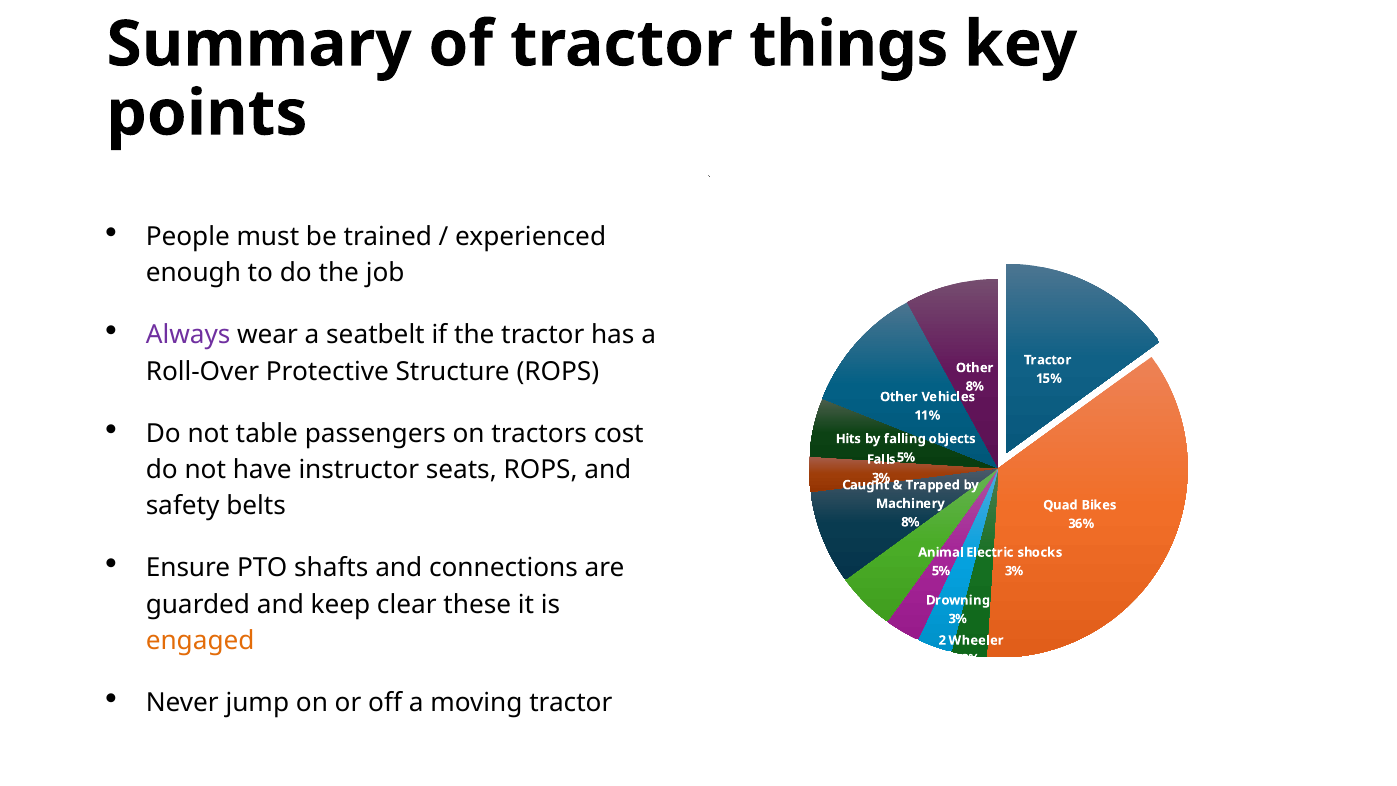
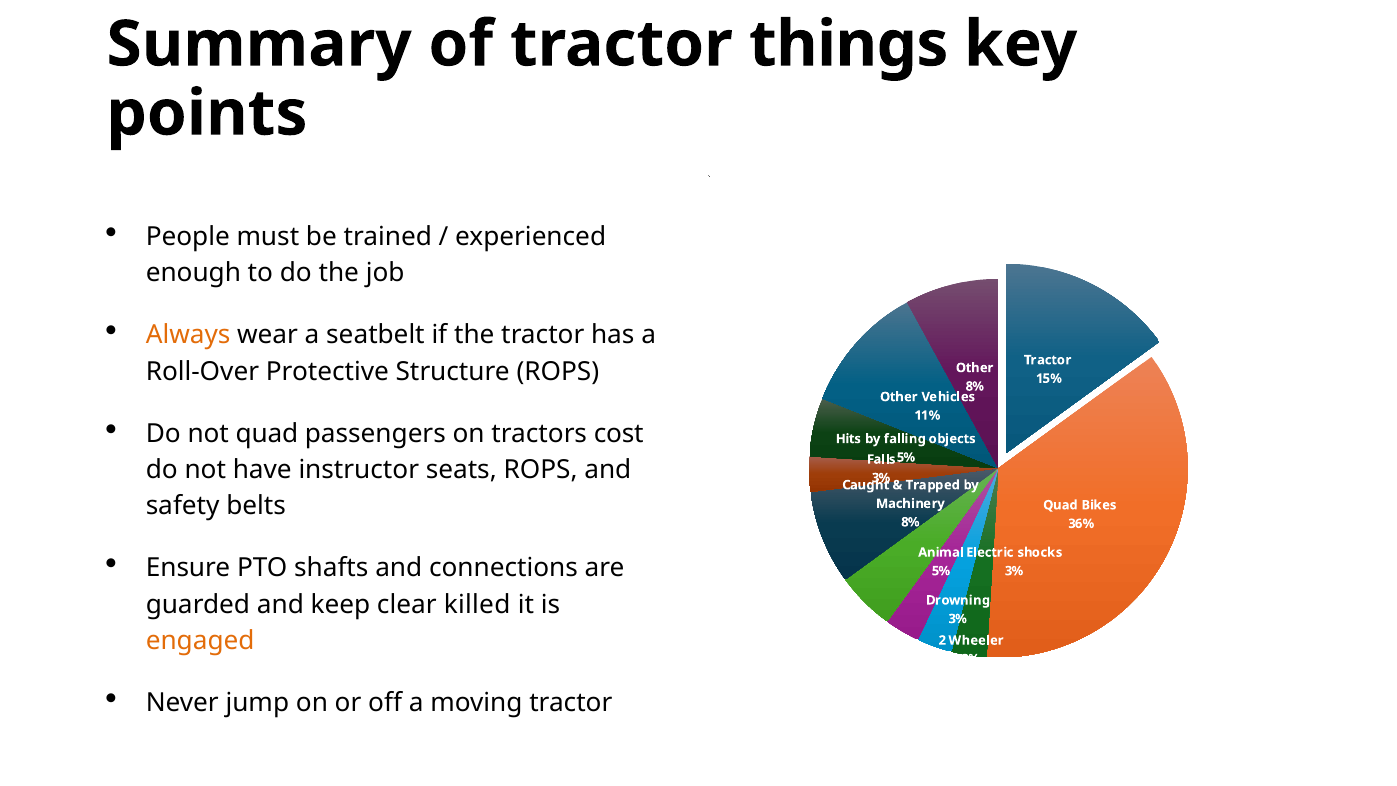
Always colour: purple -> orange
not table: table -> quad
these: these -> killed
